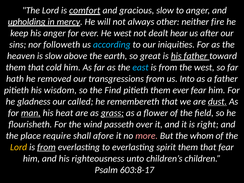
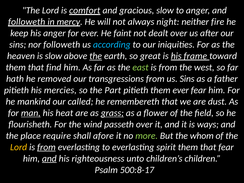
upholding at (27, 22): upholding -> followeth
other: other -> night
He west: west -> faint
dealt hear: hear -> over
the at (96, 56) underline: none -> present
his father: father -> frame
cold: cold -> find
east colour: light blue -> light green
us Into: Into -> Sins
wisdom: wisdom -> mercies
Find: Find -> Part
gladness: gladness -> mankind
dust underline: present -> none
right: right -> ways
more colour: pink -> light green
and at (49, 158) underline: none -> present
603:8-17: 603:8-17 -> 500:8-17
